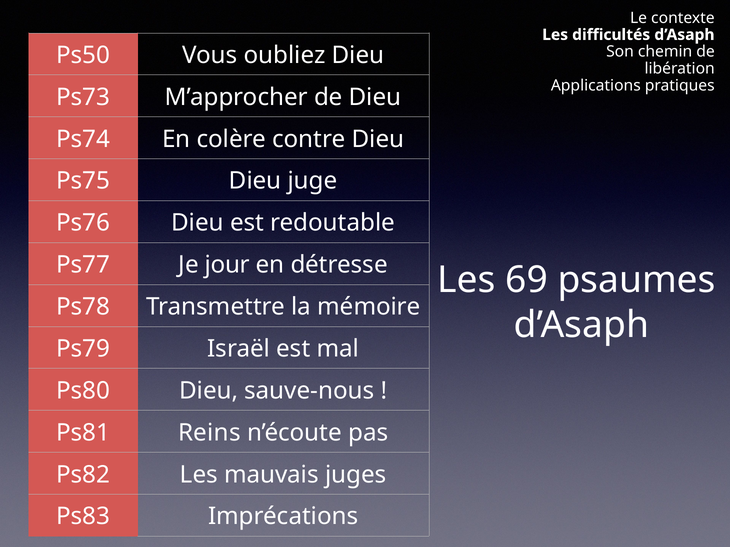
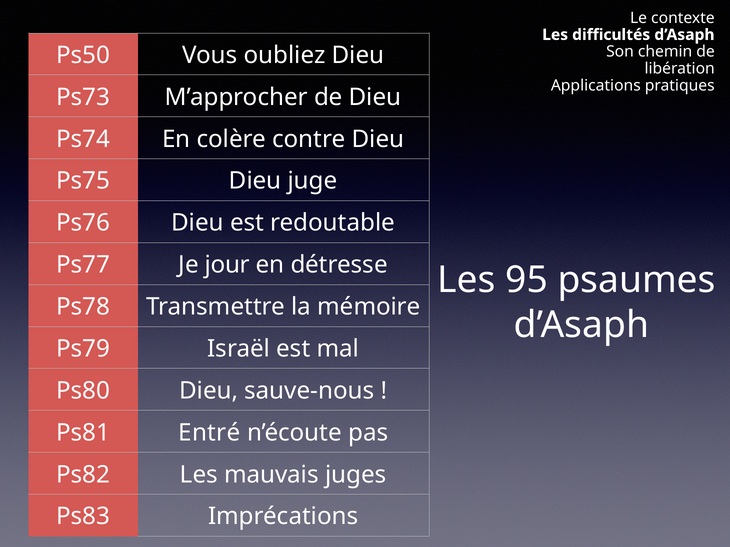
69: 69 -> 95
Reins: Reins -> Entré
